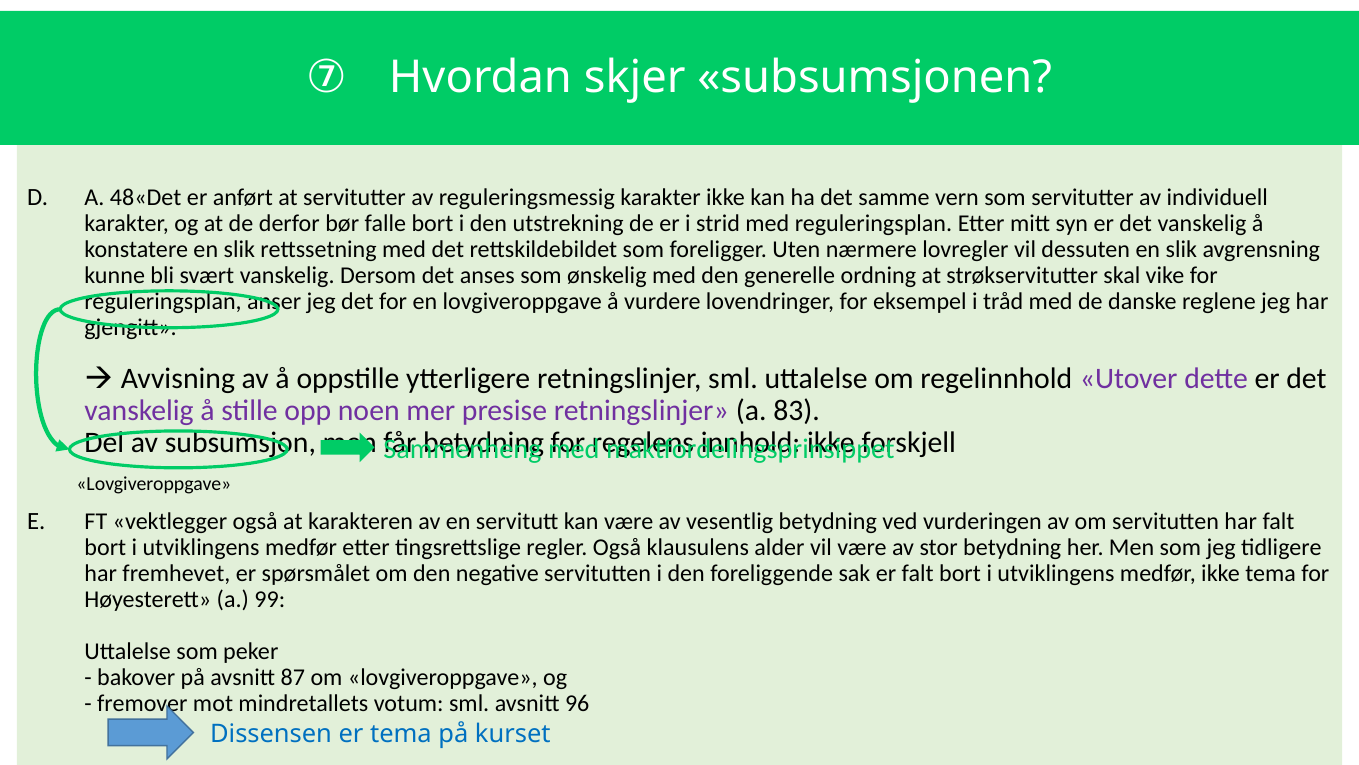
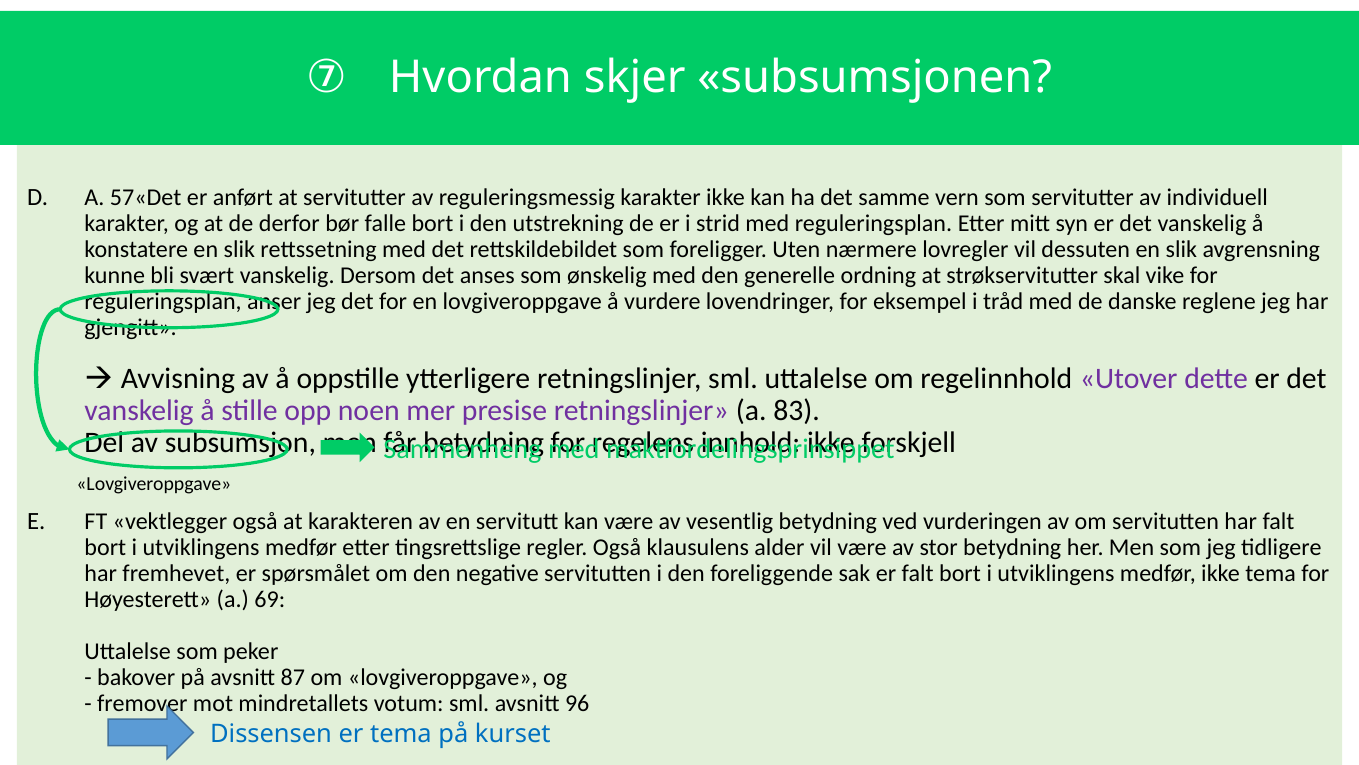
48«Det: 48«Det -> 57«Det
99: 99 -> 69
